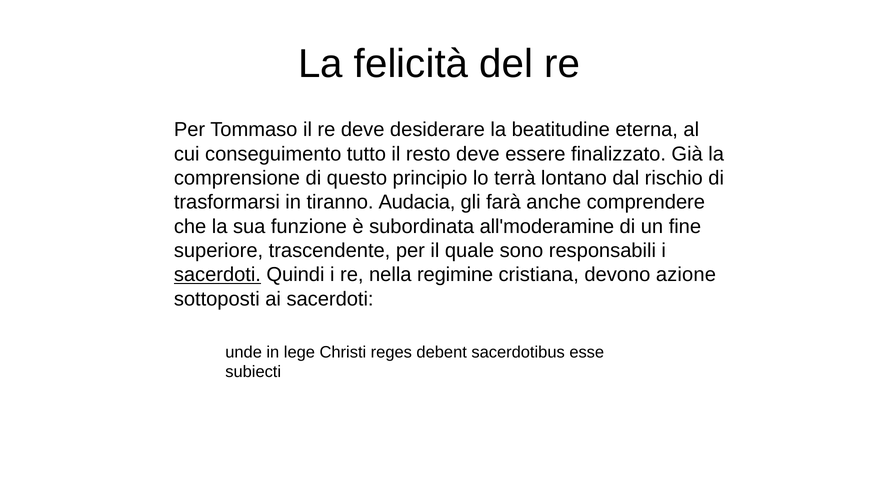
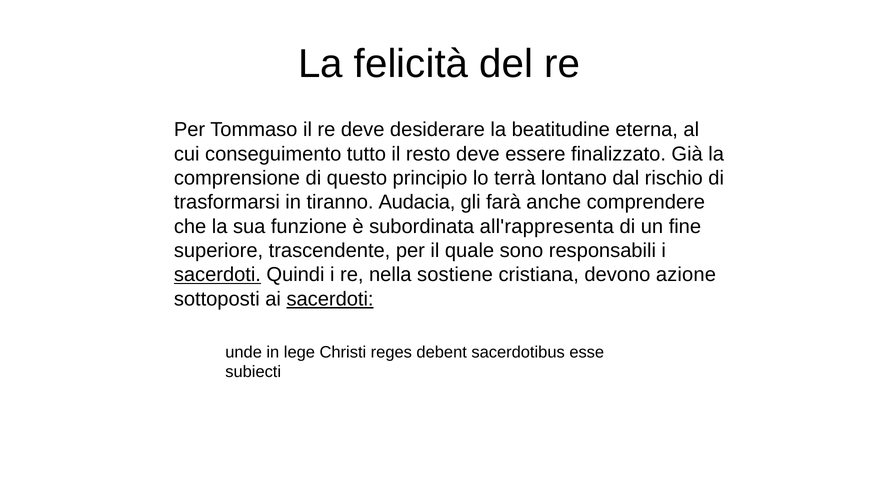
all'moderamine: all'moderamine -> all'rappresenta
regimine: regimine -> sostiene
sacerdoti at (330, 299) underline: none -> present
